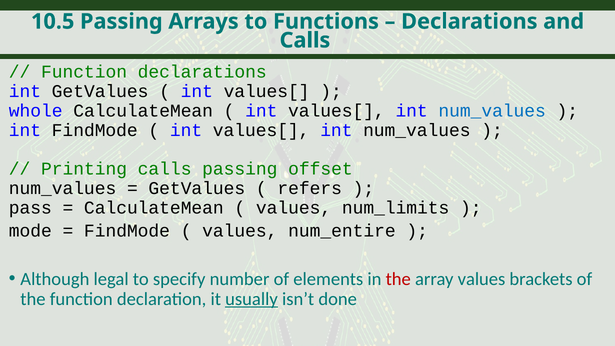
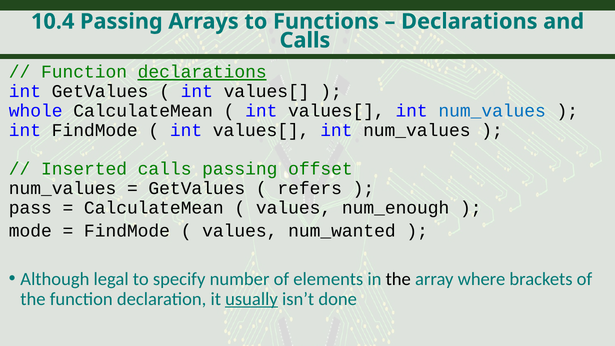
10.5: 10.5 -> 10.4
declarations at (202, 72) underline: none -> present
Printing: Printing -> Inserted
num_limits: num_limits -> num_enough
num_entire: num_entire -> num_wanted
the at (398, 279) colour: red -> black
array values: values -> where
